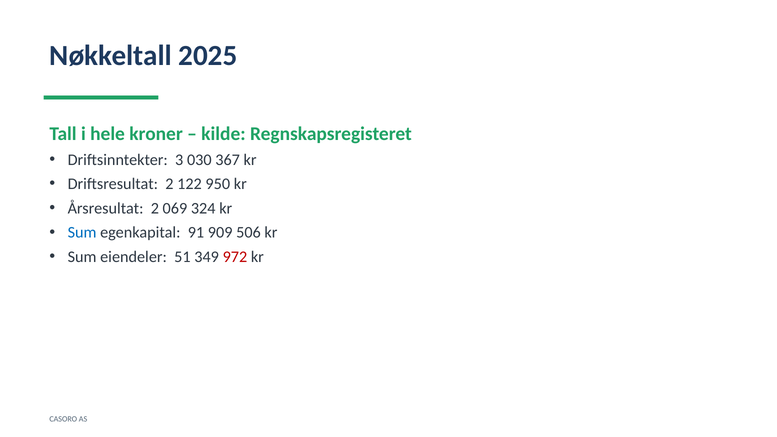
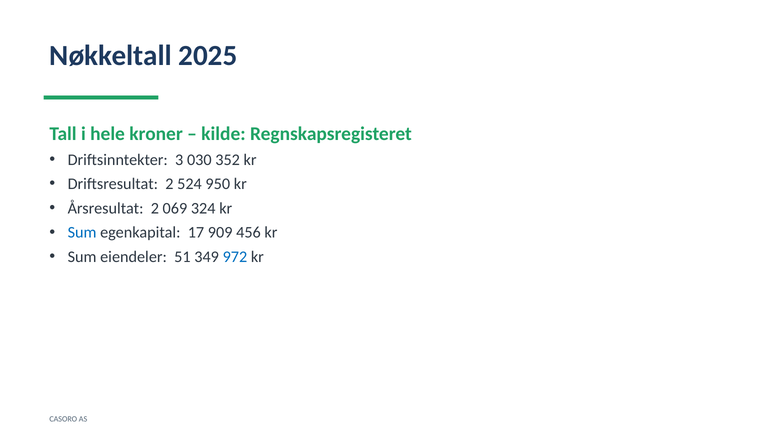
367: 367 -> 352
122: 122 -> 524
91: 91 -> 17
506: 506 -> 456
972 colour: red -> blue
